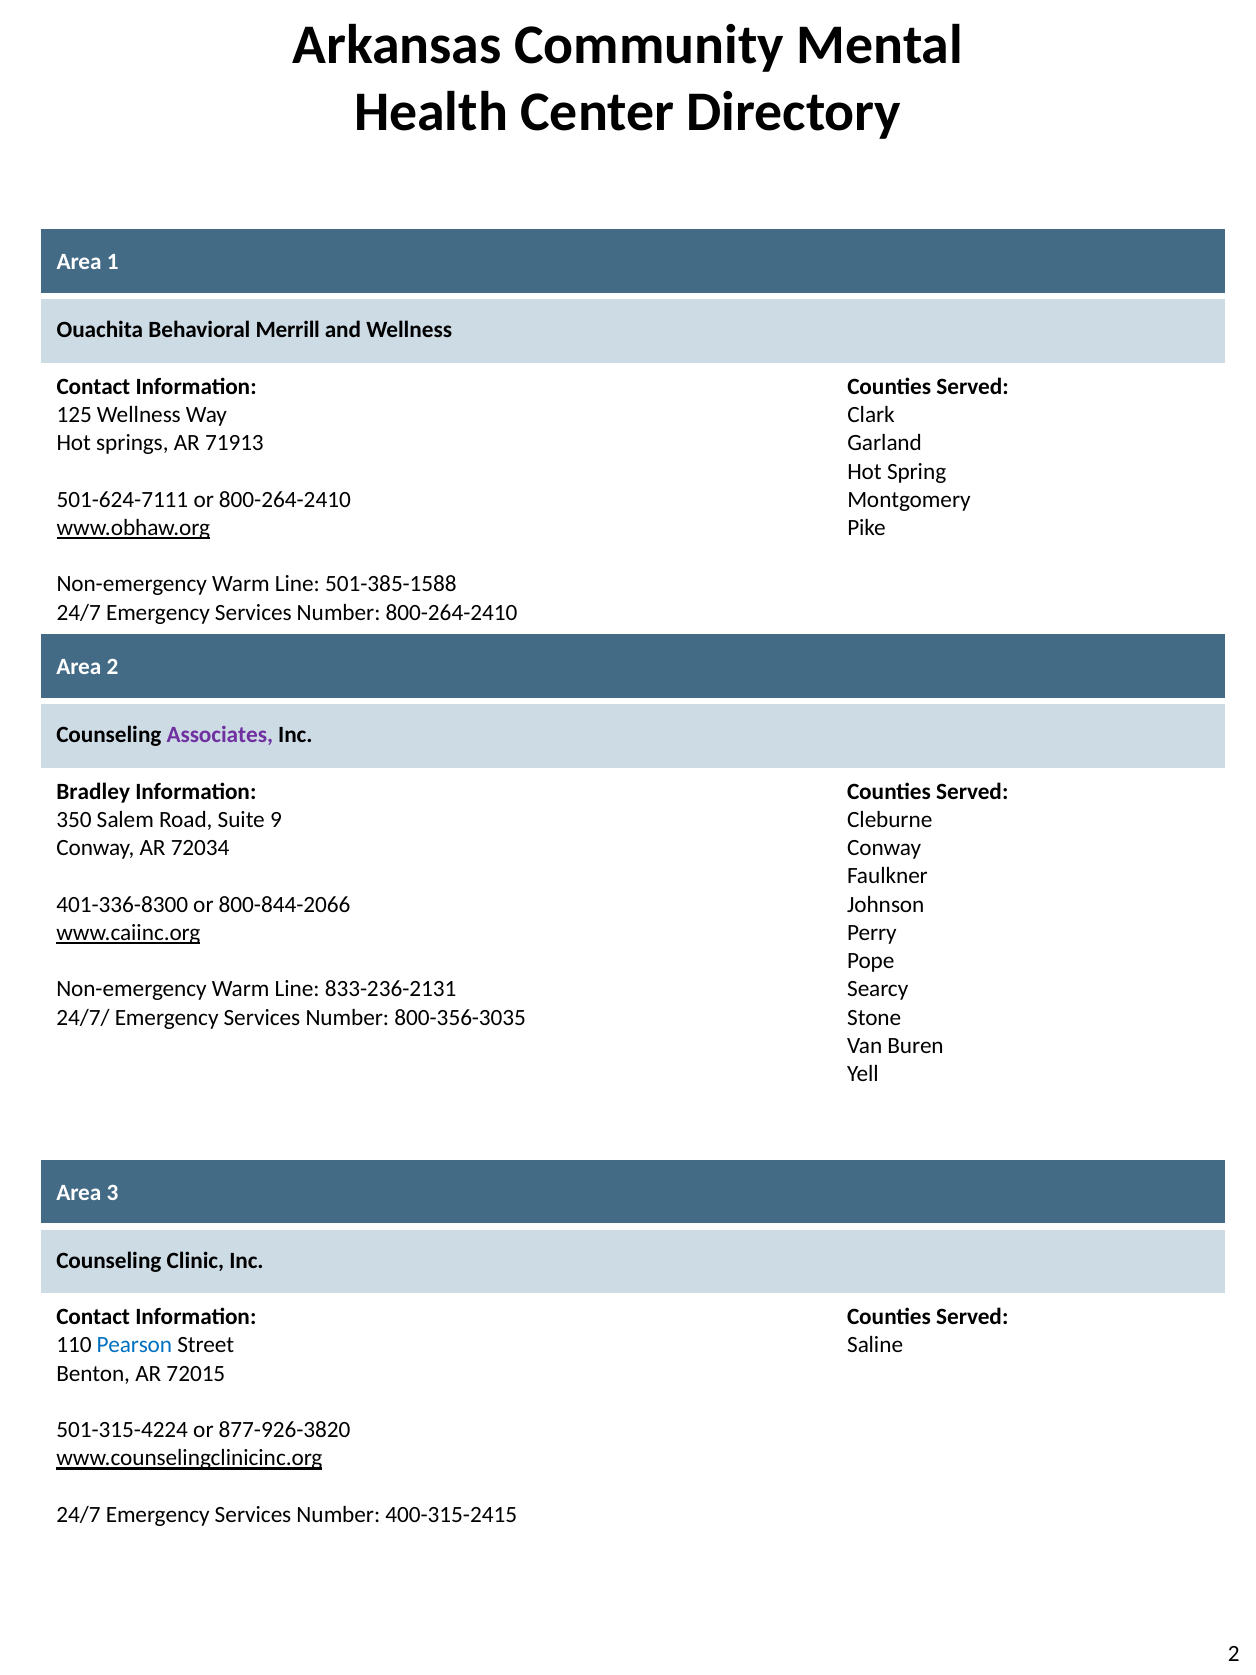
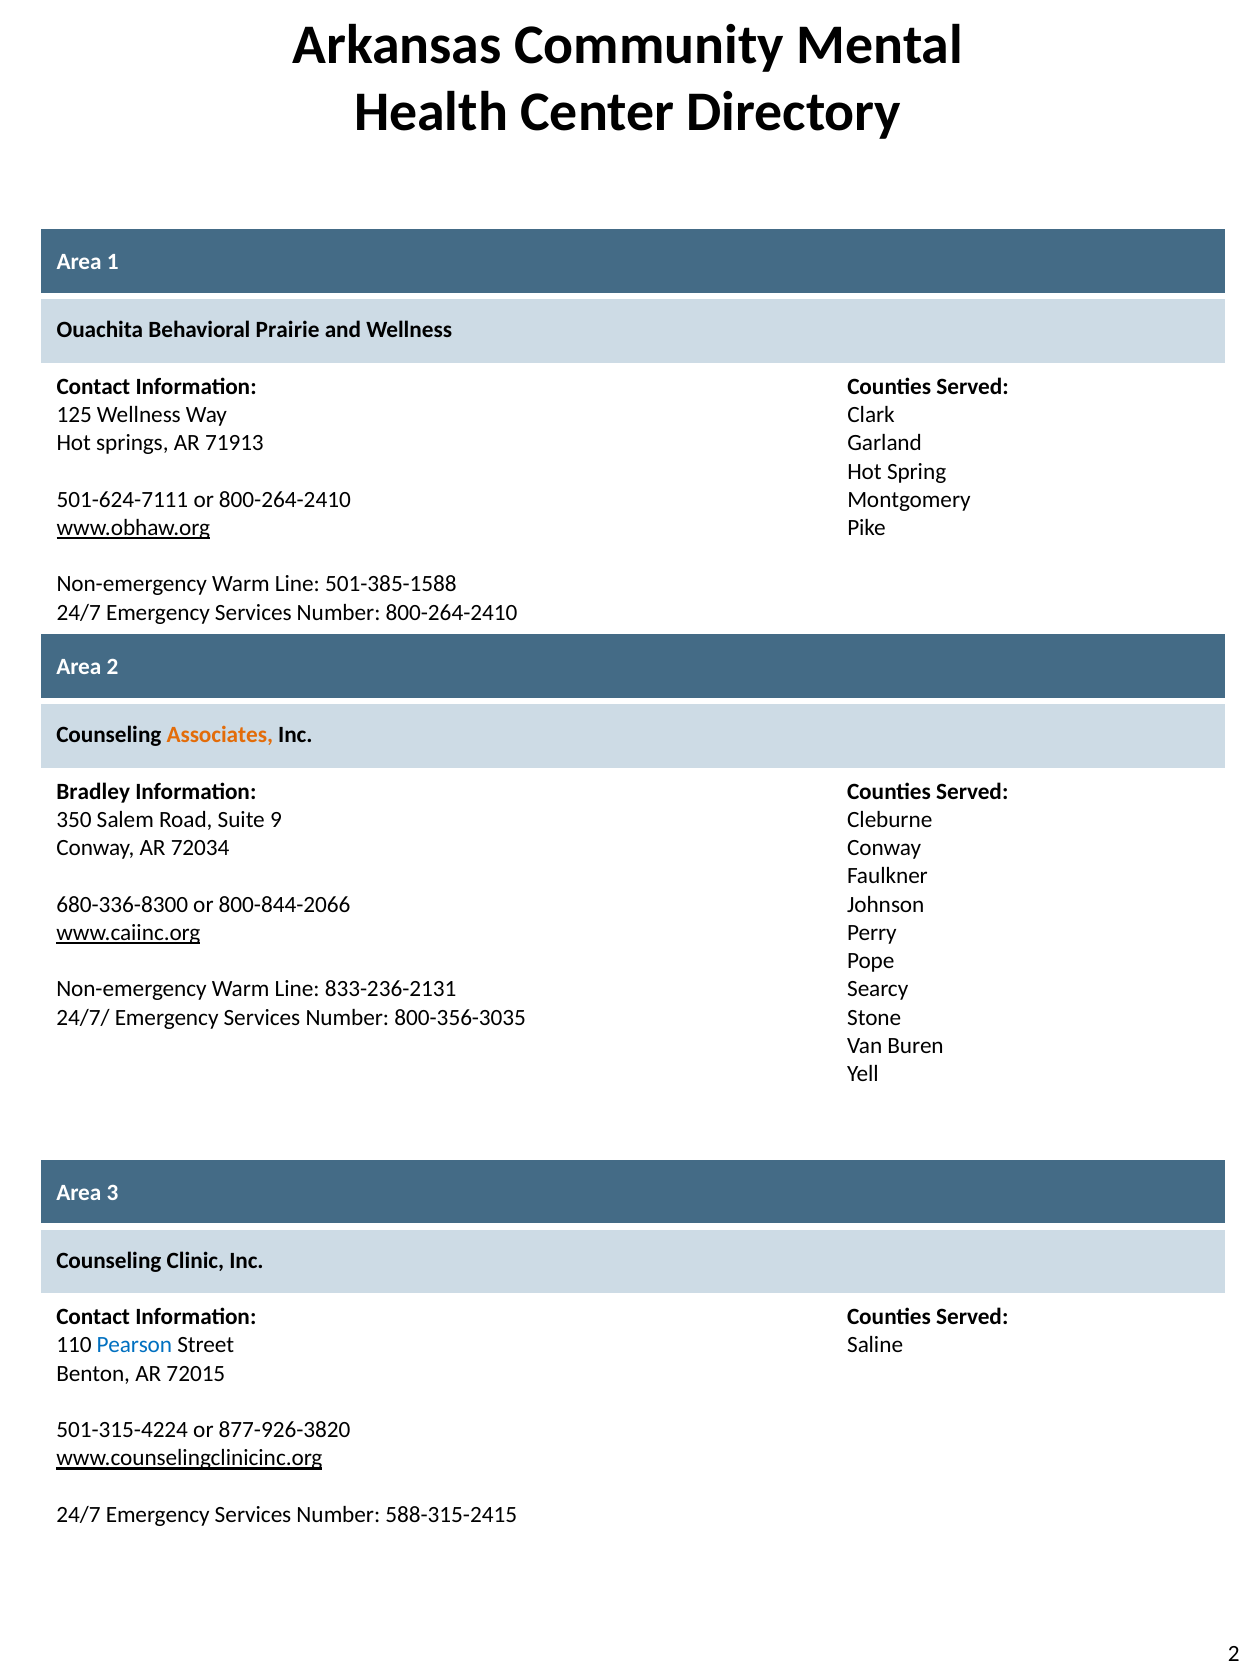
Merrill: Merrill -> Prairie
Associates colour: purple -> orange
401-336-8300: 401-336-8300 -> 680-336-8300
400-315-2415: 400-315-2415 -> 588-315-2415
